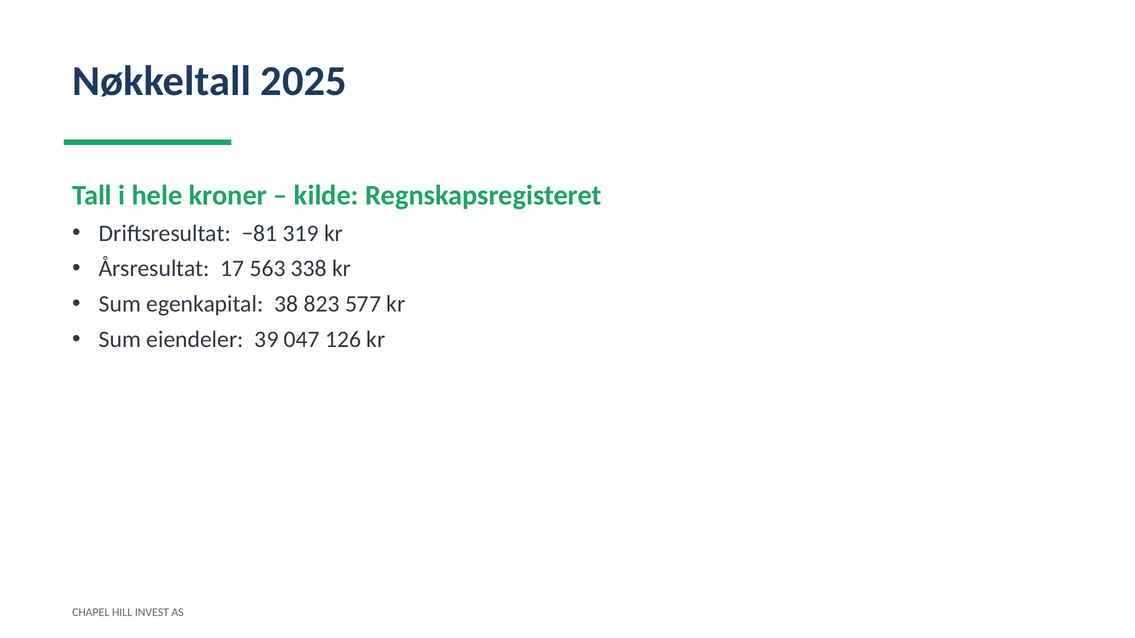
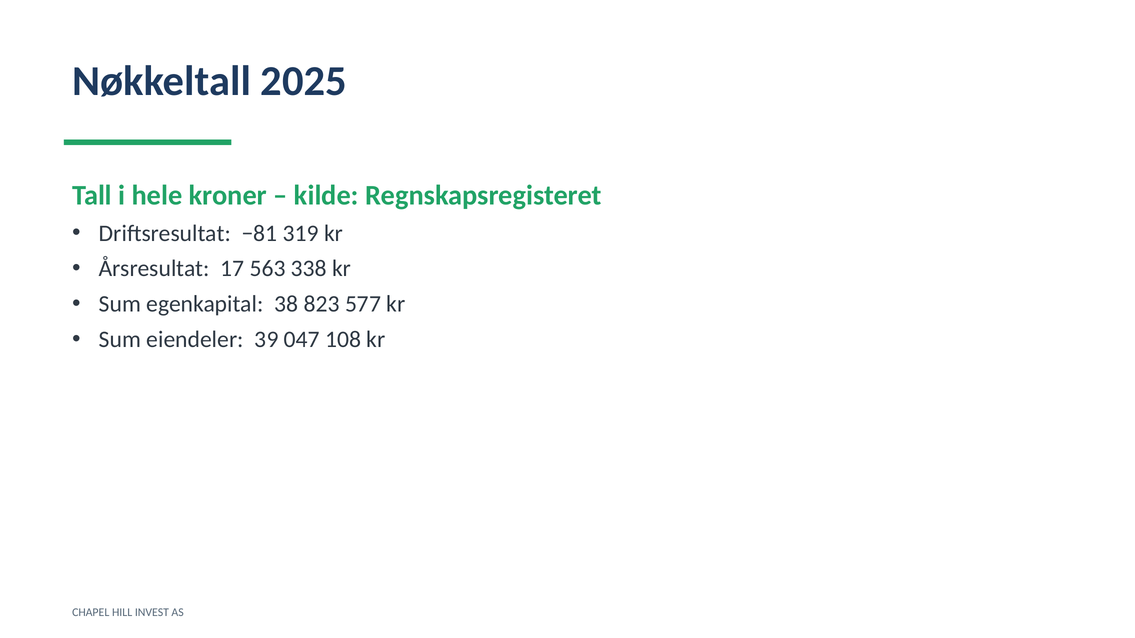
126: 126 -> 108
